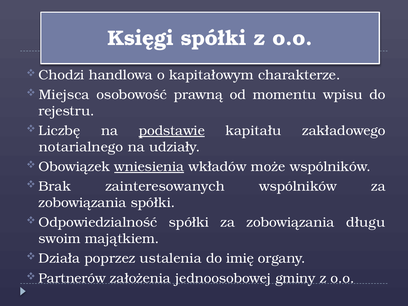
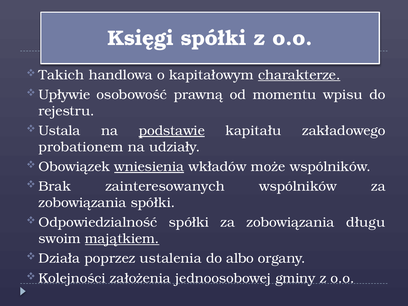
Chodzi: Chodzi -> Takich
charakterze underline: none -> present
Miejsca: Miejsca -> Upływie
Liczbę: Liczbę -> Ustala
notarialnego: notarialnego -> probationem
majątkiem underline: none -> present
imię: imię -> albo
Partnerów: Partnerów -> Kolejności
